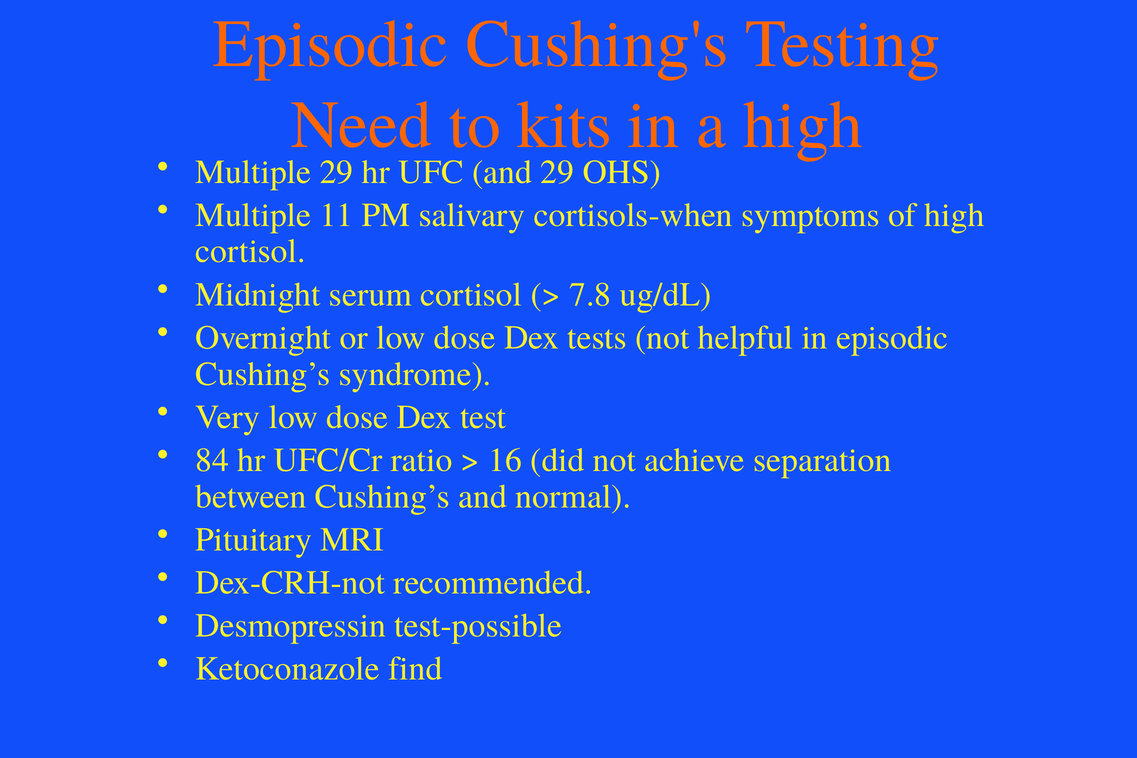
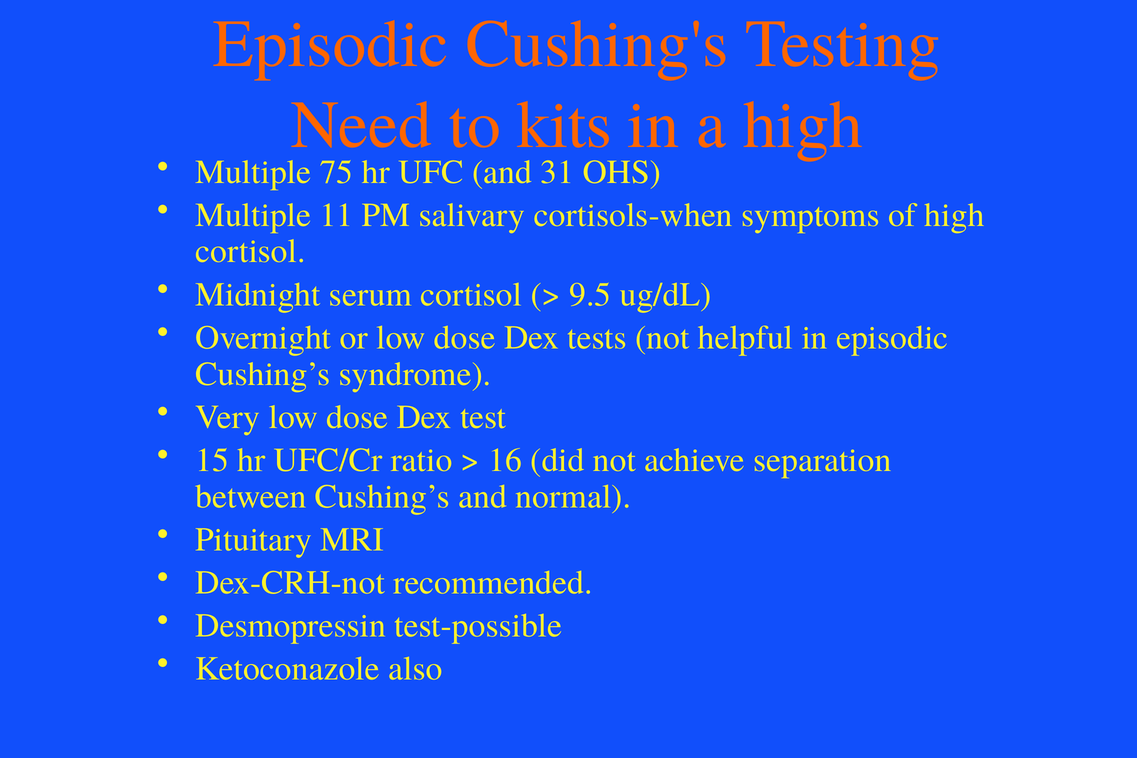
Multiple 29: 29 -> 75
and 29: 29 -> 31
7.8: 7.8 -> 9.5
84: 84 -> 15
find: find -> also
